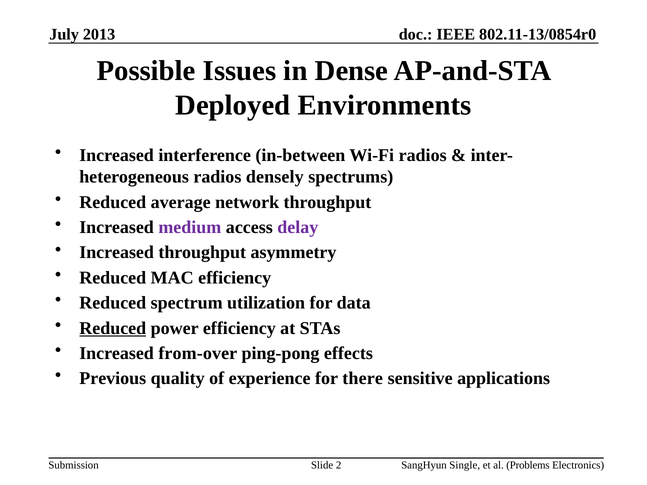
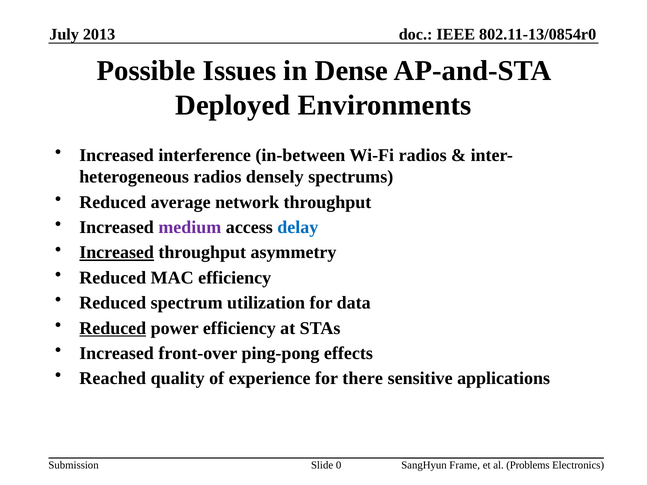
delay colour: purple -> blue
Increased at (117, 253) underline: none -> present
from-over: from-over -> front-over
Previous: Previous -> Reached
2: 2 -> 0
Single: Single -> Frame
